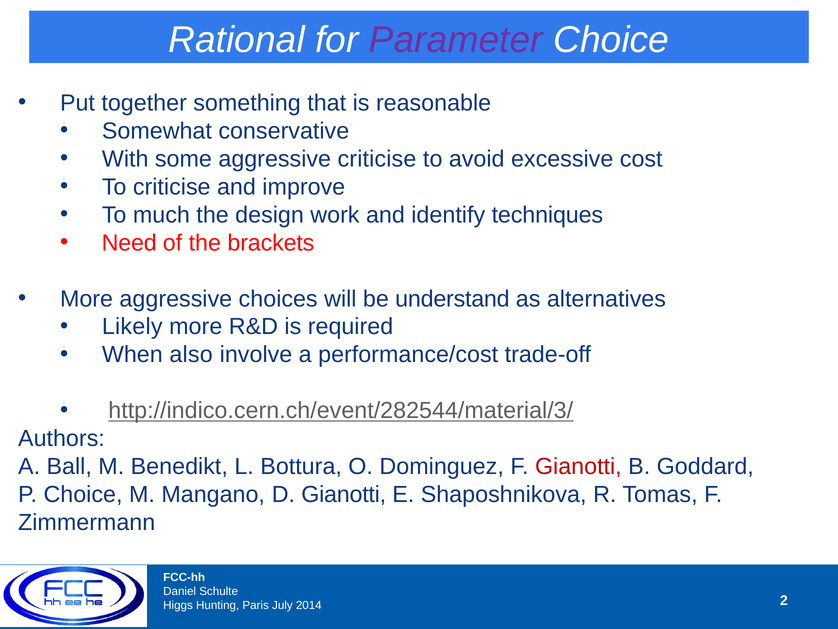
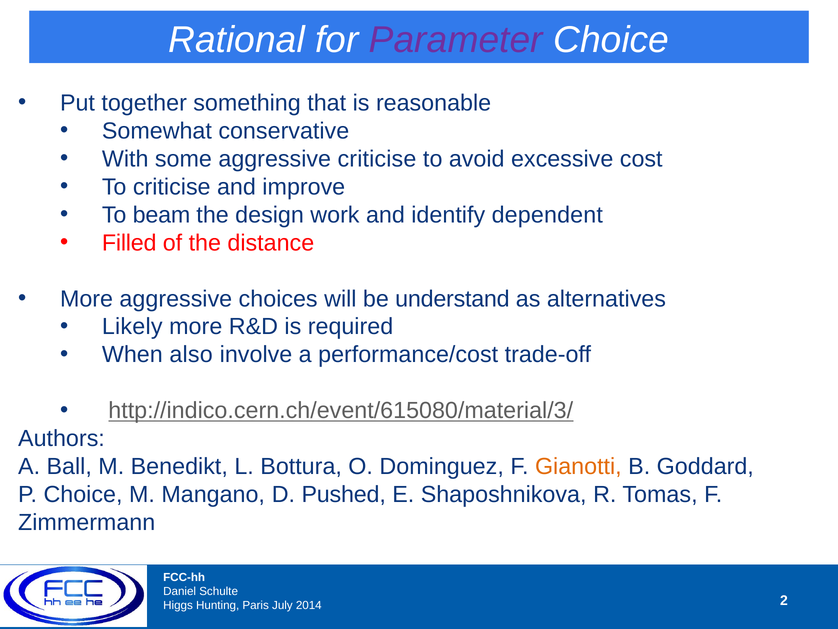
much: much -> beam
techniques: techniques -> dependent
Need: Need -> Filled
brackets: brackets -> distance
http://indico.cern.ch/event/282544/material/3/: http://indico.cern.ch/event/282544/material/3/ -> http://indico.cern.ch/event/615080/material/3/
Gianotti at (578, 466) colour: red -> orange
D Gianotti: Gianotti -> Pushed
